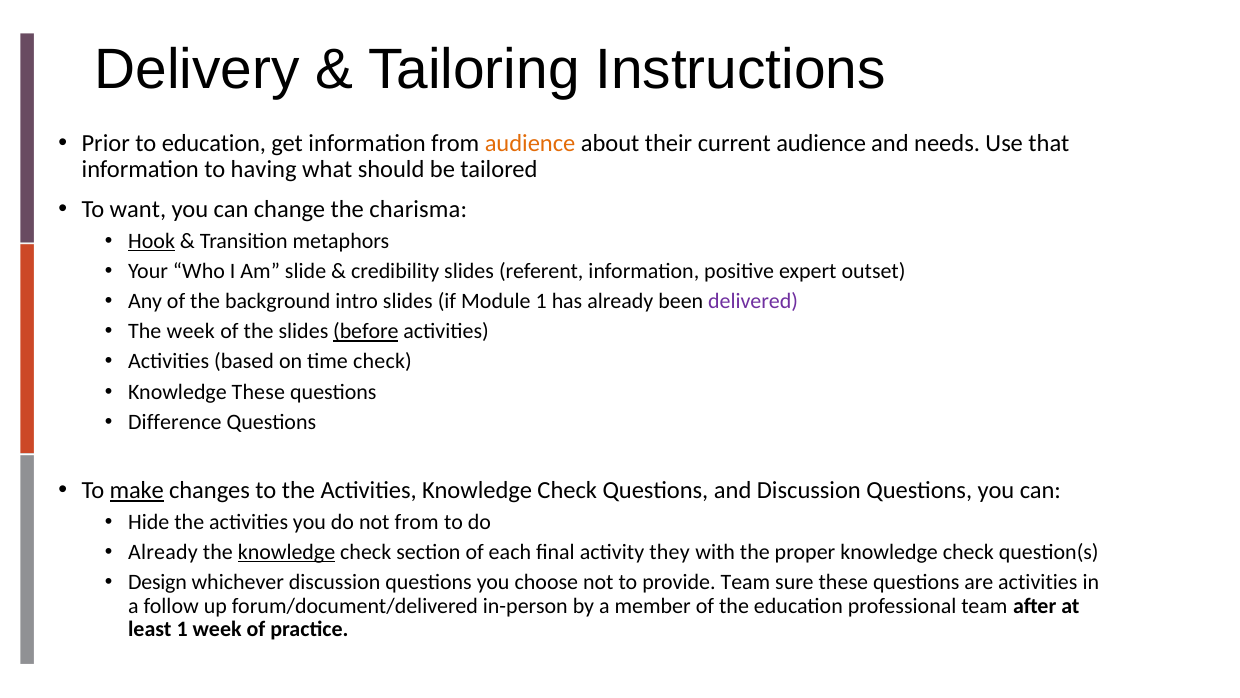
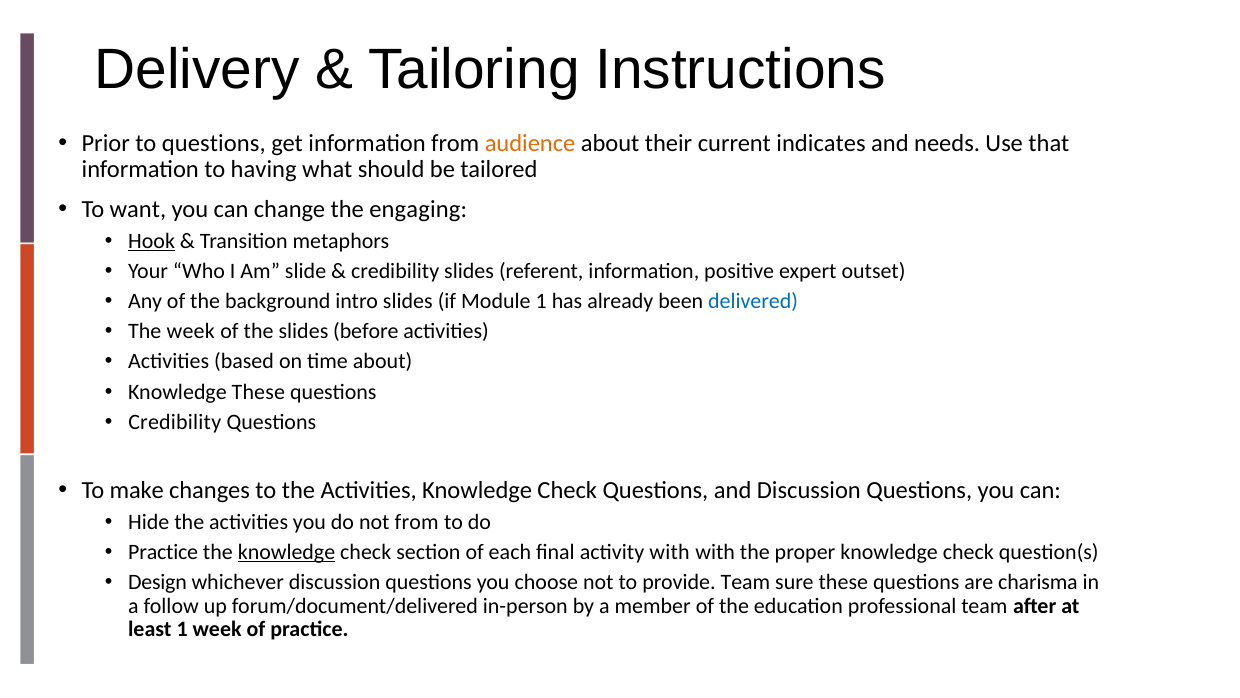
to education: education -> questions
current audience: audience -> indicates
charisma: charisma -> engaging
delivered colour: purple -> blue
before underline: present -> none
time check: check -> about
Difference at (175, 422): Difference -> Credibility
make underline: present -> none
Already at (163, 552): Already -> Practice
activity they: they -> with
are activities: activities -> charisma
